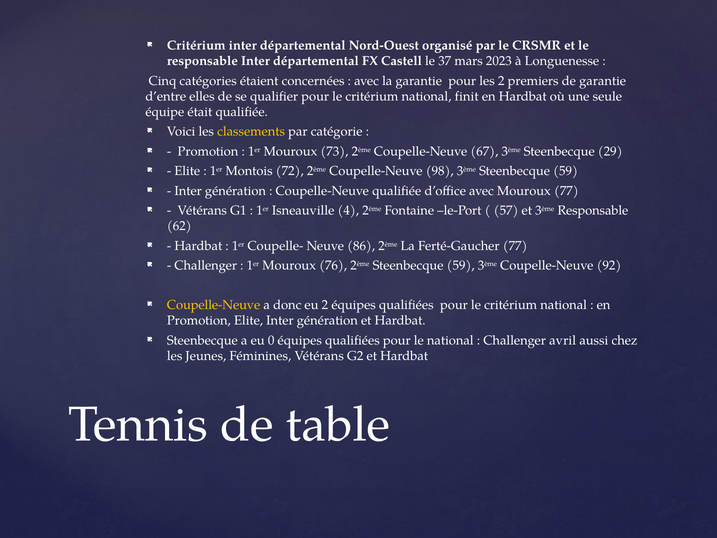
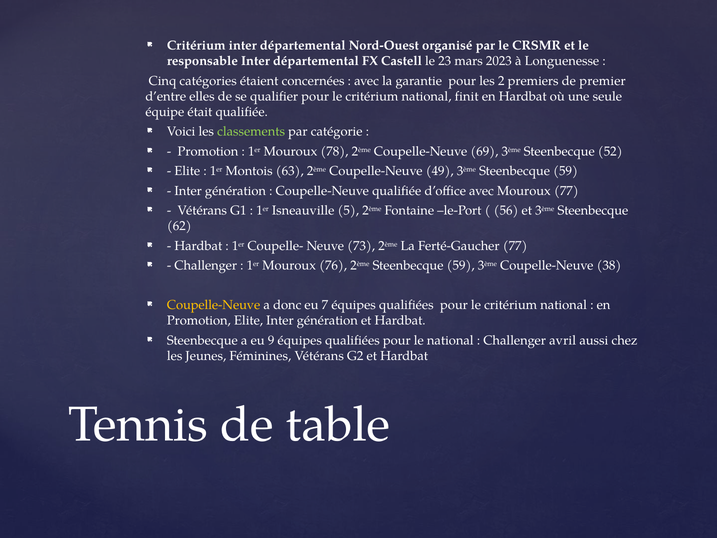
37: 37 -> 23
de garantie: garantie -> premier
classements colour: yellow -> light green
73: 73 -> 78
67: 67 -> 69
29: 29 -> 52
72: 72 -> 63
98: 98 -> 49
4: 4 -> 5
57: 57 -> 56
et 3ème Responsable: Responsable -> Steenbecque
86: 86 -> 73
92: 92 -> 38
eu 2: 2 -> 7
0: 0 -> 9
